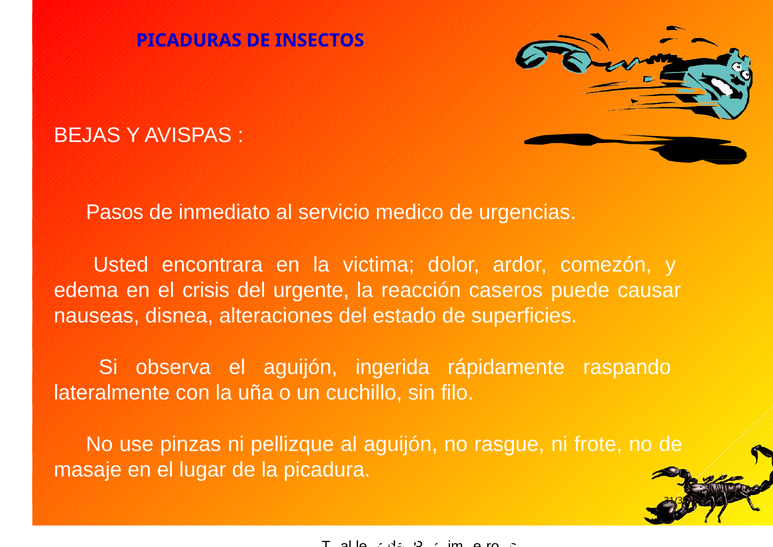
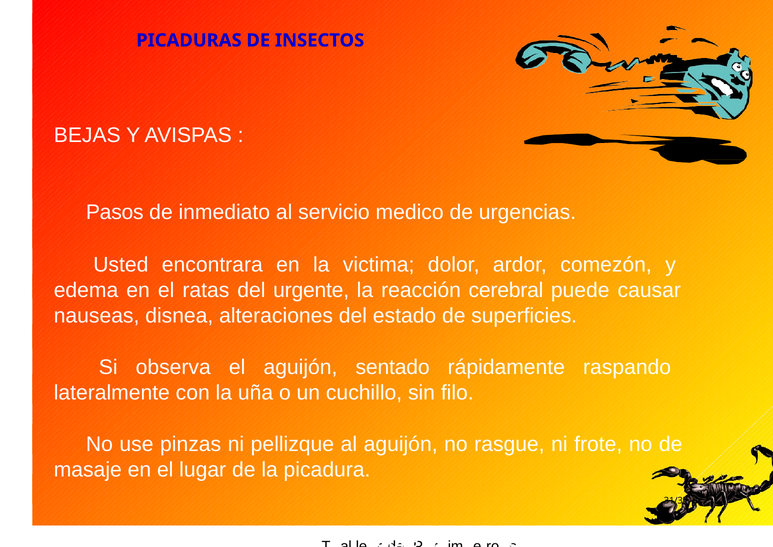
crisis: crisis -> ratas
caseros: caseros -> cerebral
ingerida: ingerida -> sentado
